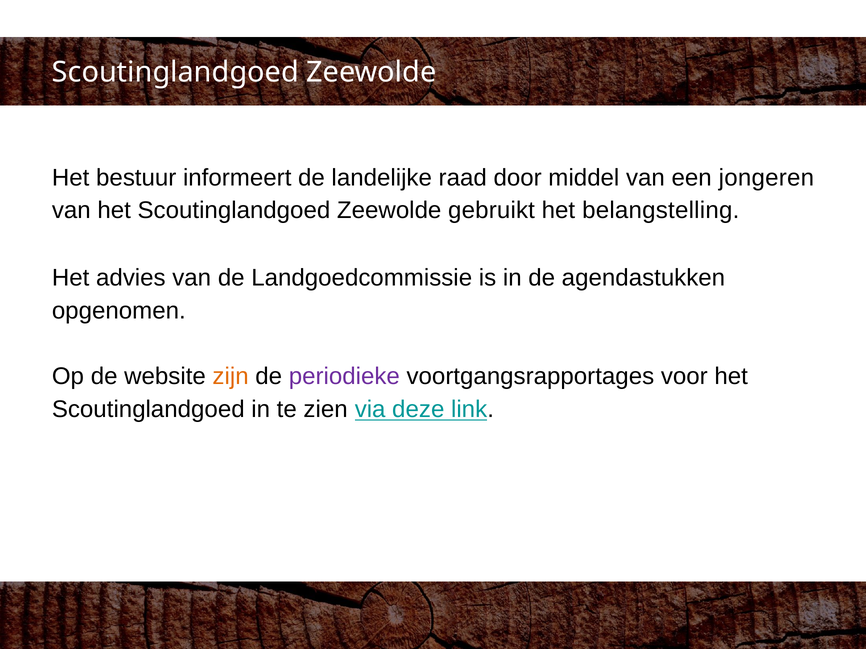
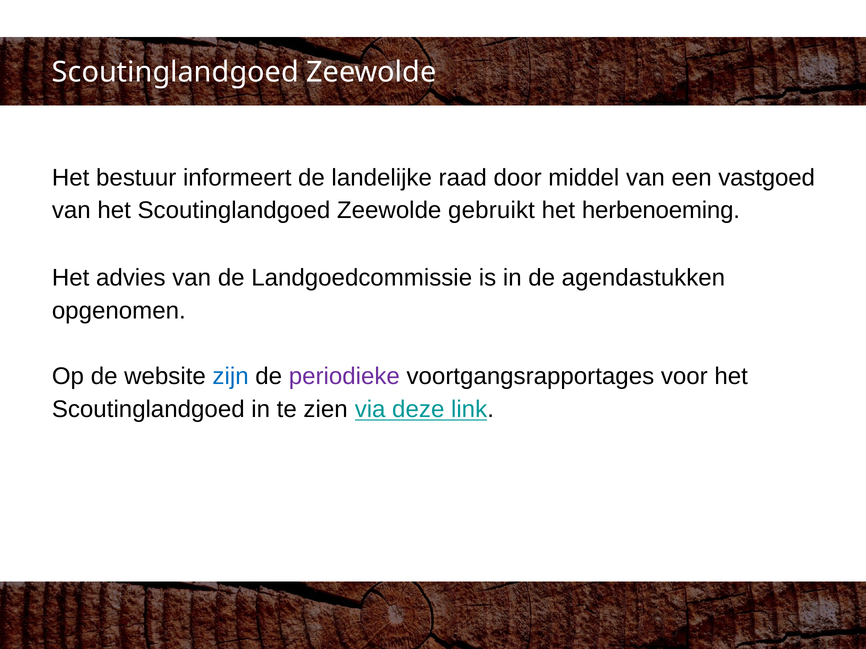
jongeren: jongeren -> vastgoed
belangstelling: belangstelling -> herbenoeming
zijn colour: orange -> blue
